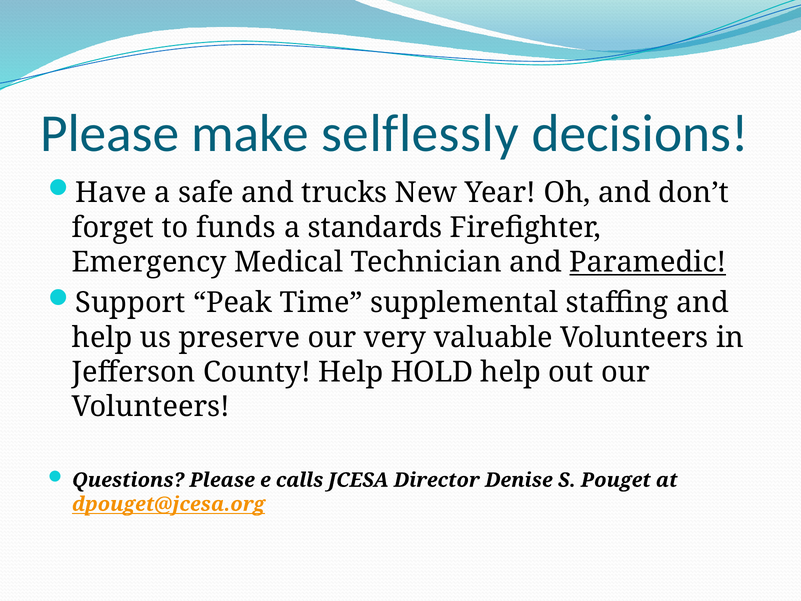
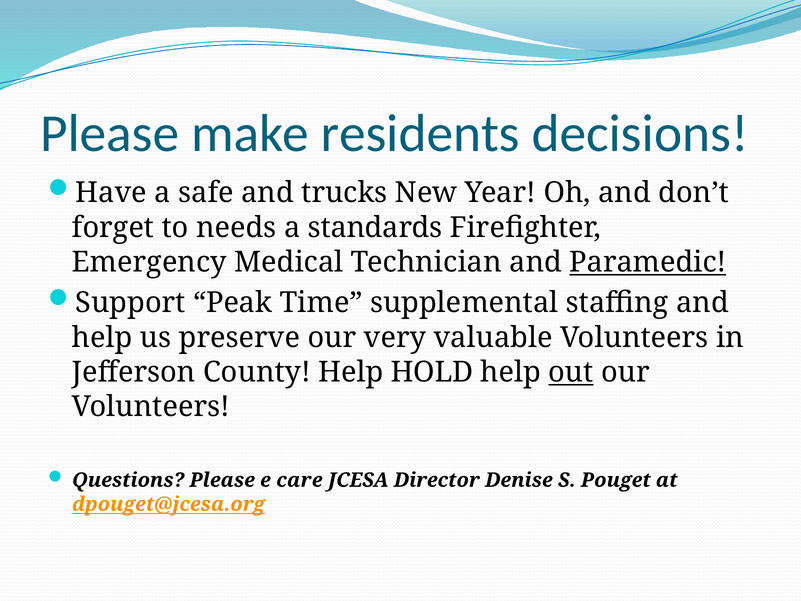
selflessly: selflessly -> residents
funds: funds -> needs
out underline: none -> present
calls: calls -> care
